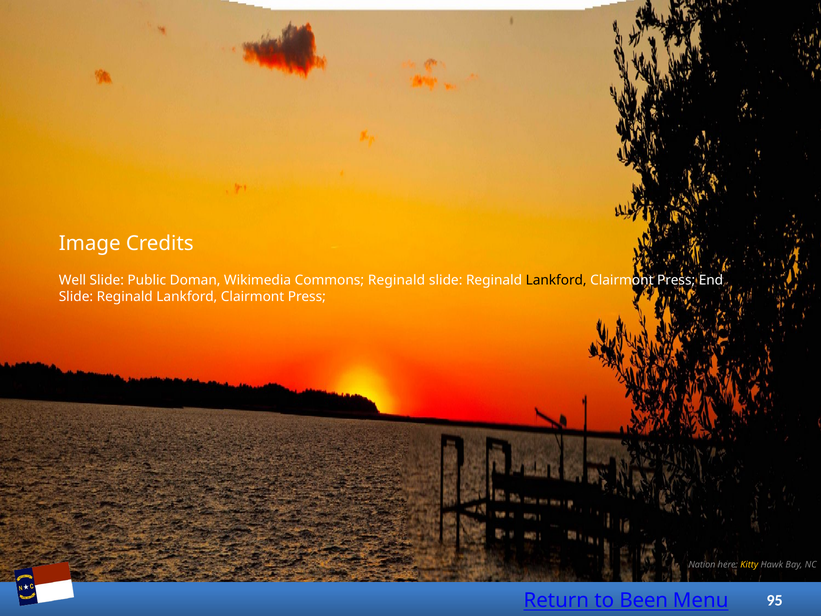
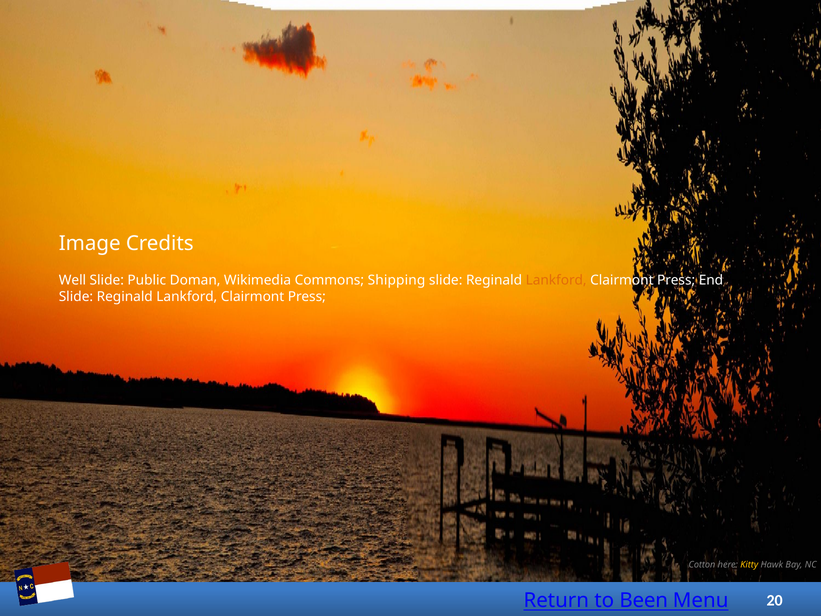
Commons Reginald: Reginald -> Shipping
Lankford at (556, 280) colour: black -> orange
Nation: Nation -> Cotton
95: 95 -> 20
